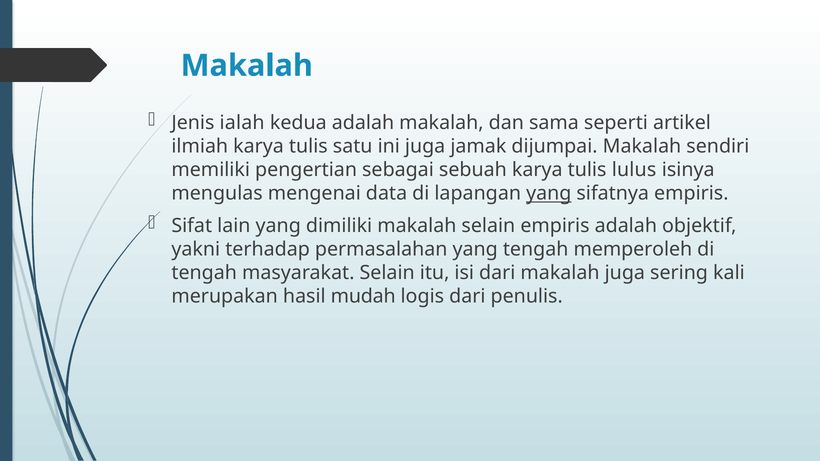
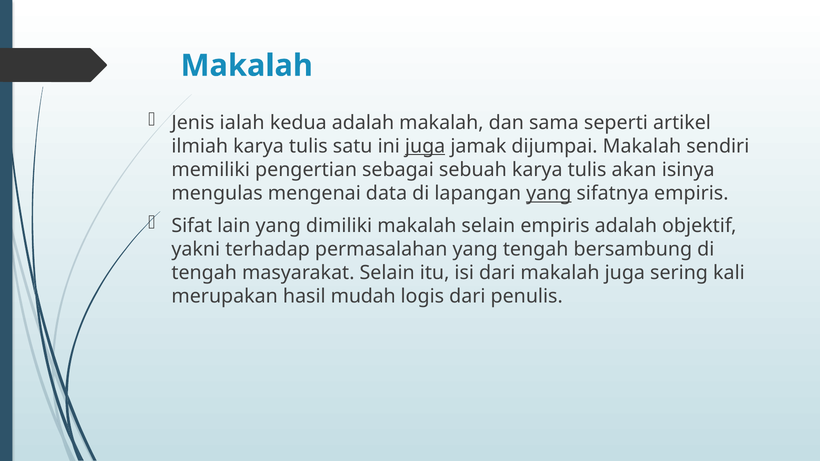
juga at (425, 146) underline: none -> present
lulus: lulus -> akan
memperoleh: memperoleh -> bersambung
